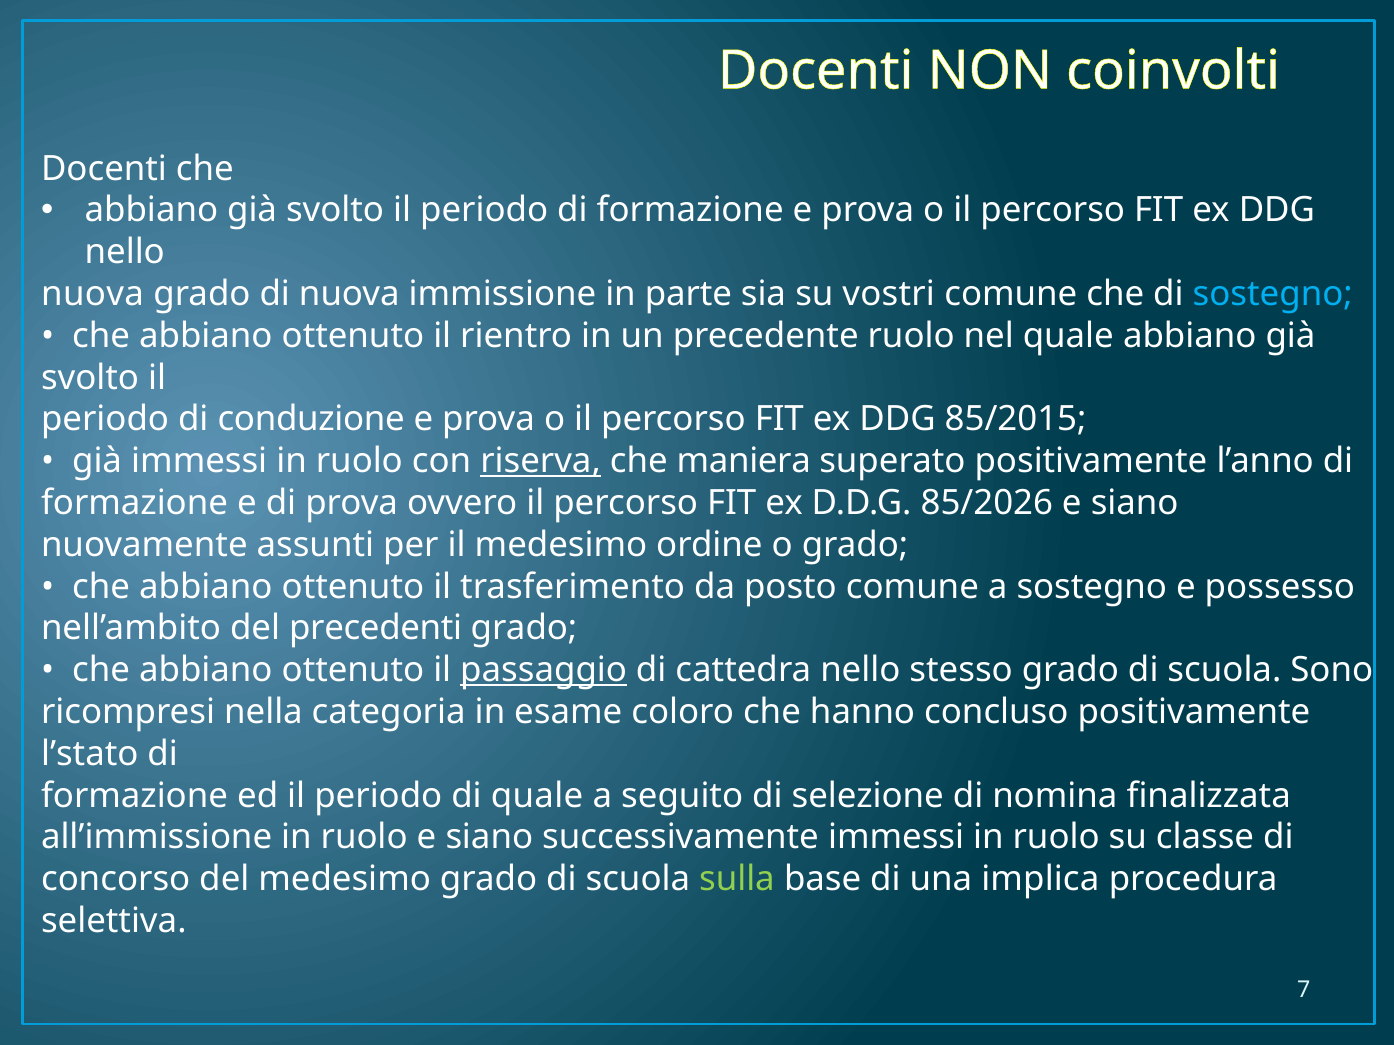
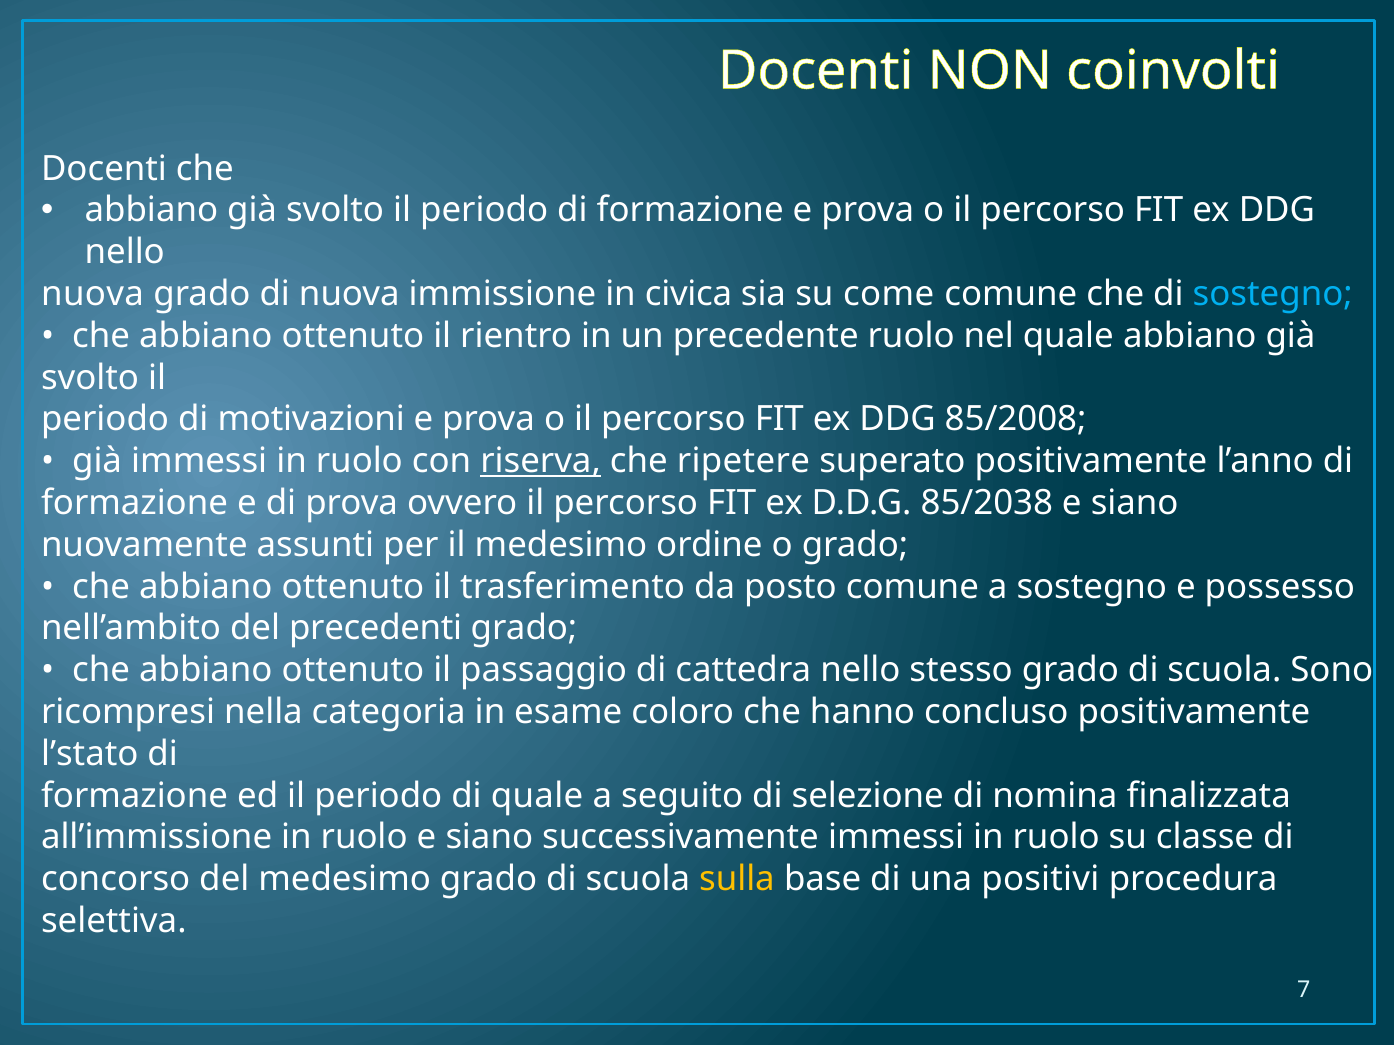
parte: parte -> civica
vostri: vostri -> come
conduzione: conduzione -> motivazioni
85/2015: 85/2015 -> 85/2008
maniera: maniera -> ripetere
85/2026: 85/2026 -> 85/2038
passaggio underline: present -> none
sulla colour: light green -> yellow
implica: implica -> positivi
